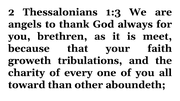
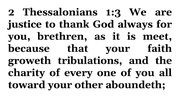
angels: angels -> justice
toward than: than -> your
